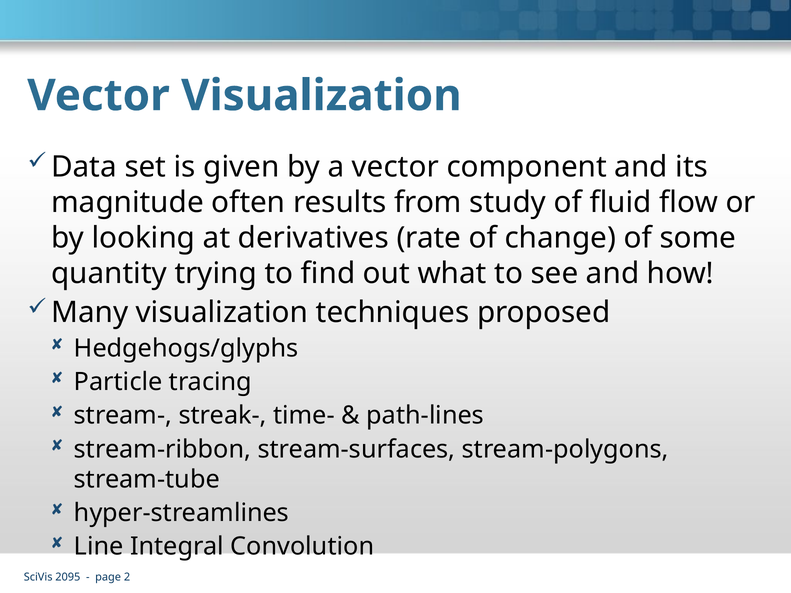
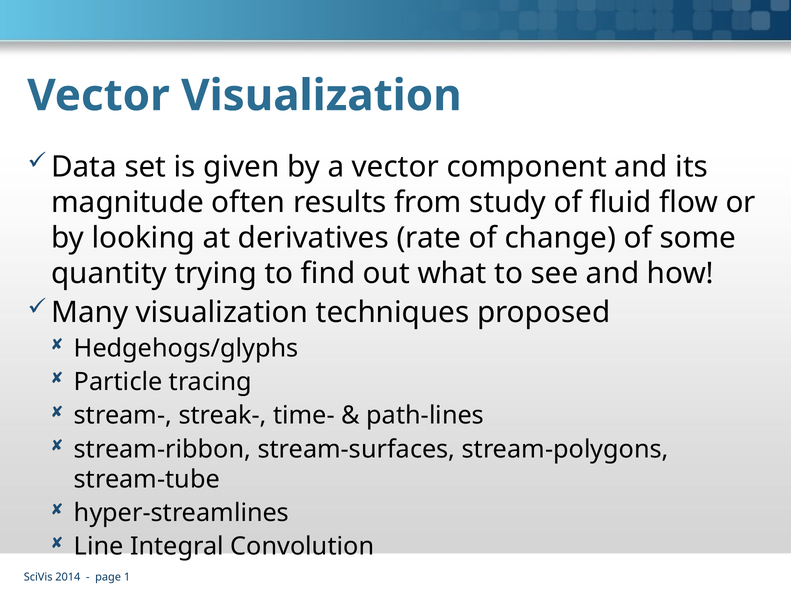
2095: 2095 -> 2014
2: 2 -> 1
